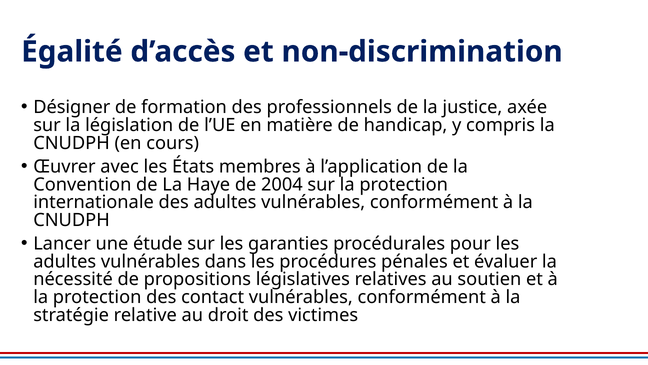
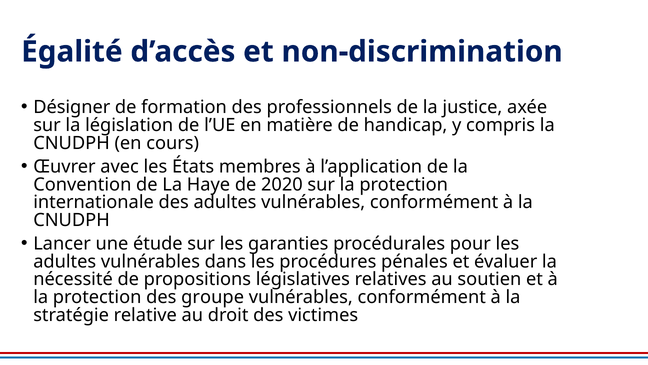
2004: 2004 -> 2020
contact: contact -> groupe
